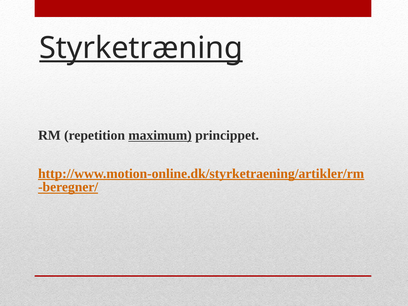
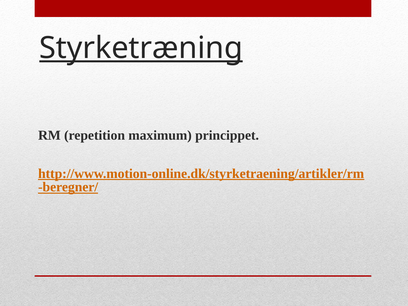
maximum underline: present -> none
